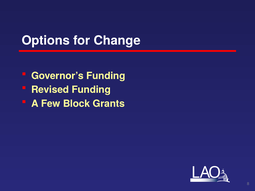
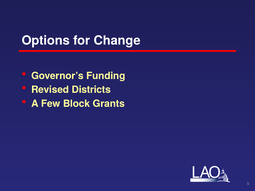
Revised Funding: Funding -> Districts
